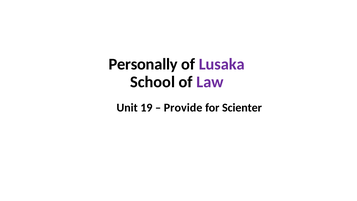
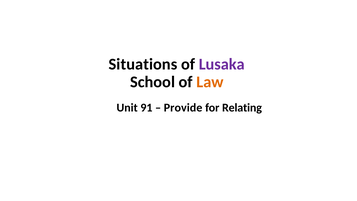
Personally: Personally -> Situations
Law colour: purple -> orange
19: 19 -> 91
Scienter: Scienter -> Relating
